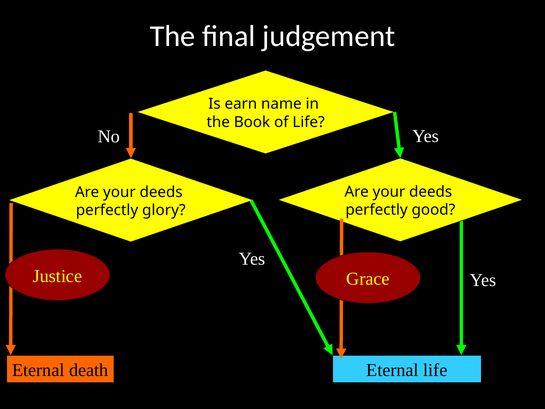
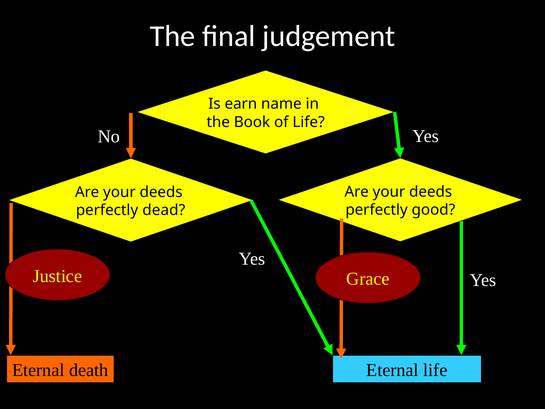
glory: glory -> dead
